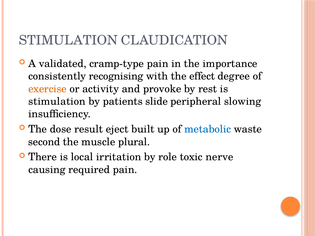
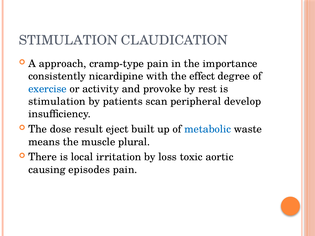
validated: validated -> approach
recognising: recognising -> nicardipine
exercise colour: orange -> blue
slide: slide -> scan
slowing: slowing -> develop
second: second -> means
role: role -> loss
nerve: nerve -> aortic
required: required -> episodes
